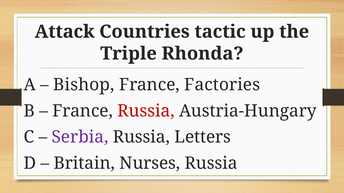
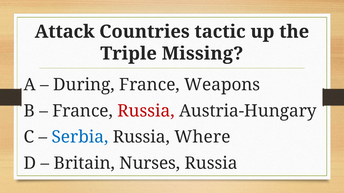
Rhonda: Rhonda -> Missing
Bishop: Bishop -> During
Factories: Factories -> Weapons
Serbia colour: purple -> blue
Letters: Letters -> Where
